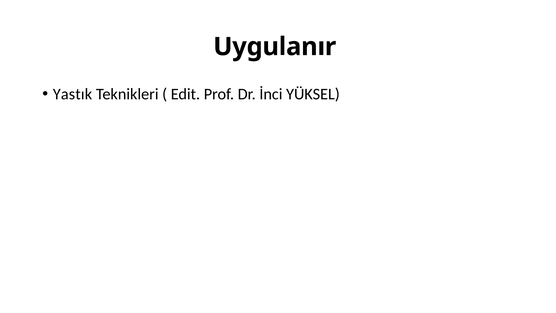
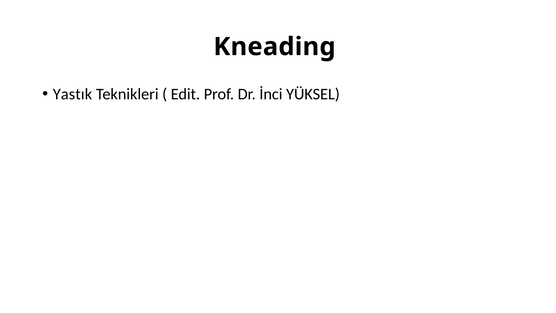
Uygulanır: Uygulanır -> Kneading
